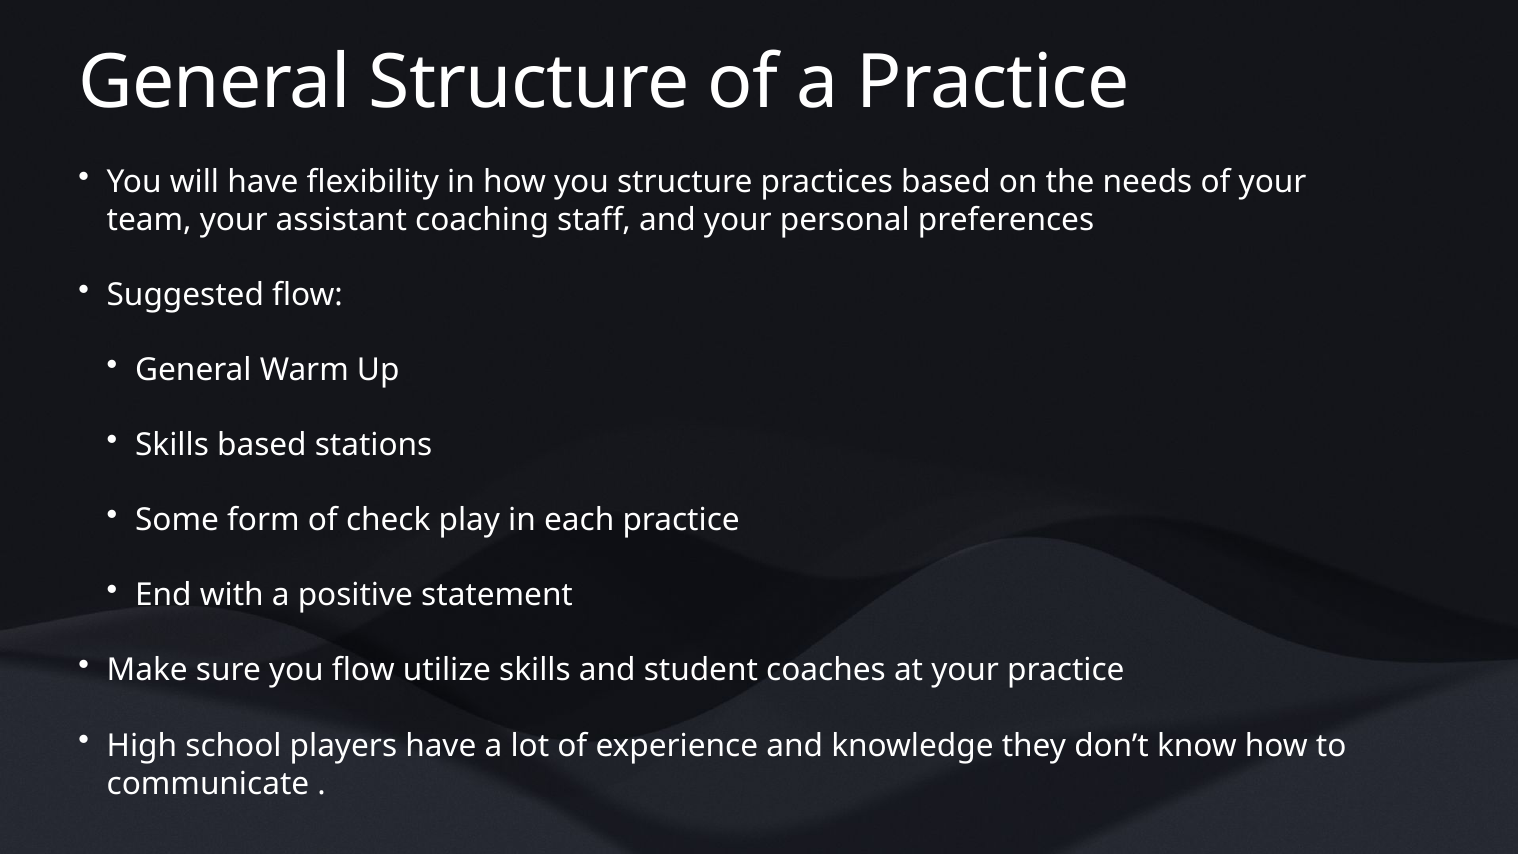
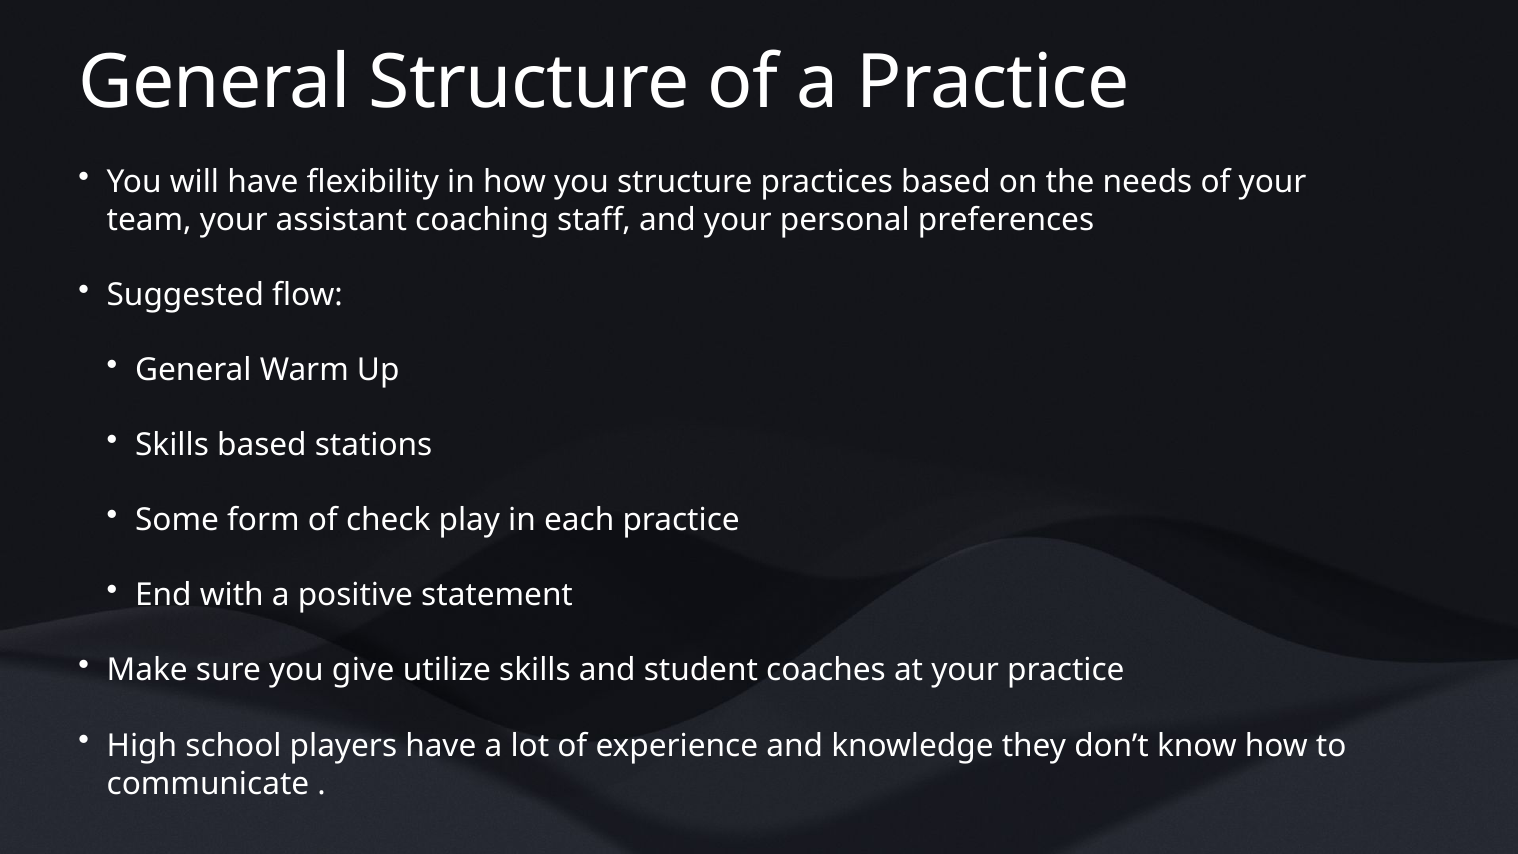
you flow: flow -> give
